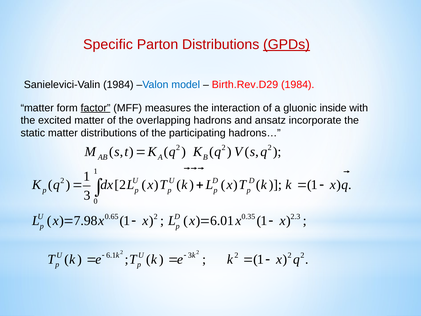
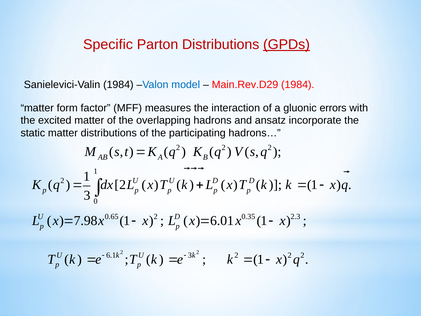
Birth.Rev.D29: Birth.Rev.D29 -> Main.Rev.D29
factor underline: present -> none
inside: inside -> errors
